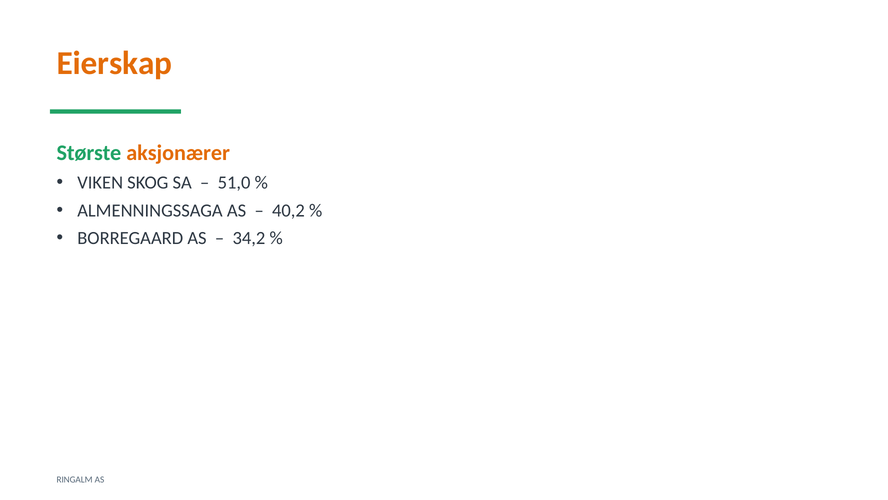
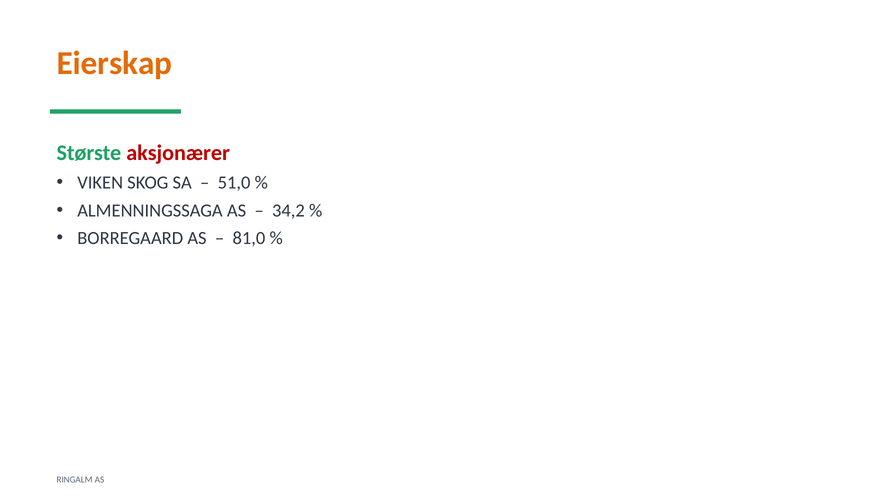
aksjonærer colour: orange -> red
40,2: 40,2 -> 34,2
34,2: 34,2 -> 81,0
